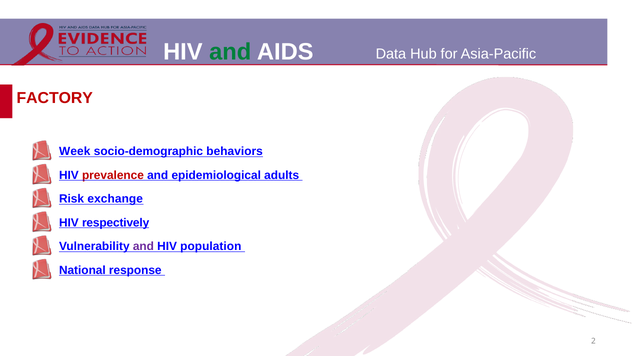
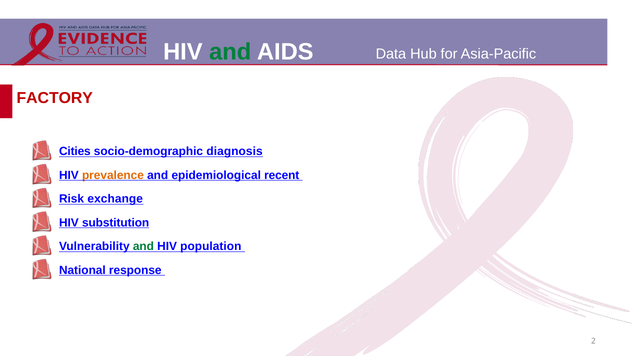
Week: Week -> Cities
behaviors: behaviors -> diagnosis
prevalence colour: red -> orange
adults: adults -> recent
respectively: respectively -> substitution
and at (143, 246) colour: purple -> green
